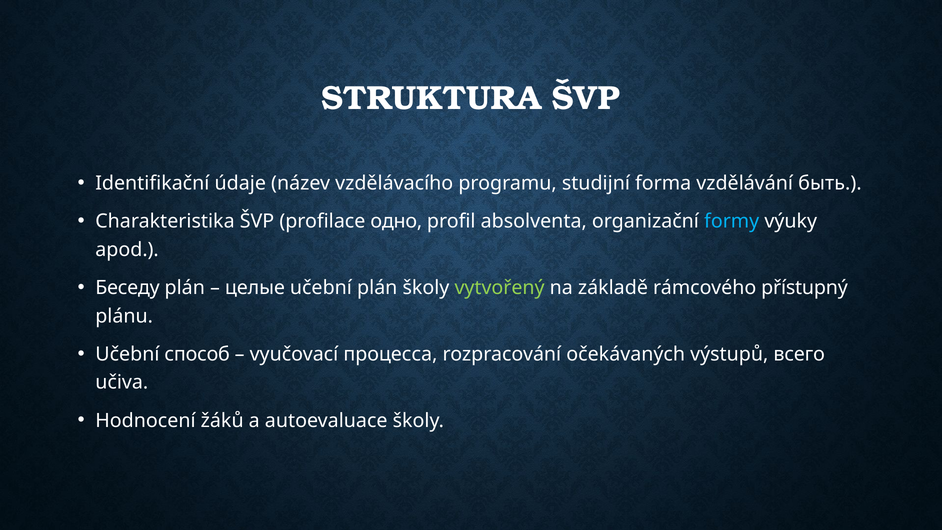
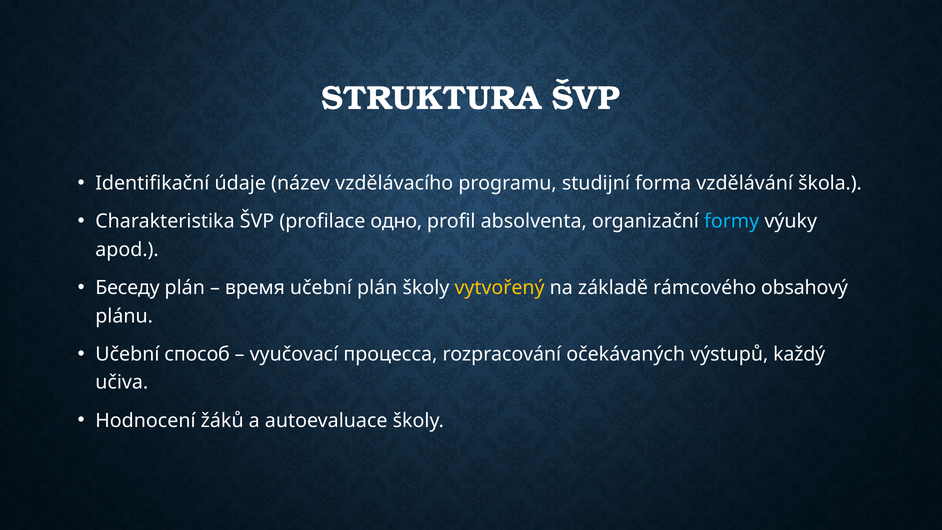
быть: быть -> škola
целые: целые -> время
vytvořený colour: light green -> yellow
přístupný: přístupný -> obsahový
всего: всего -> každý
